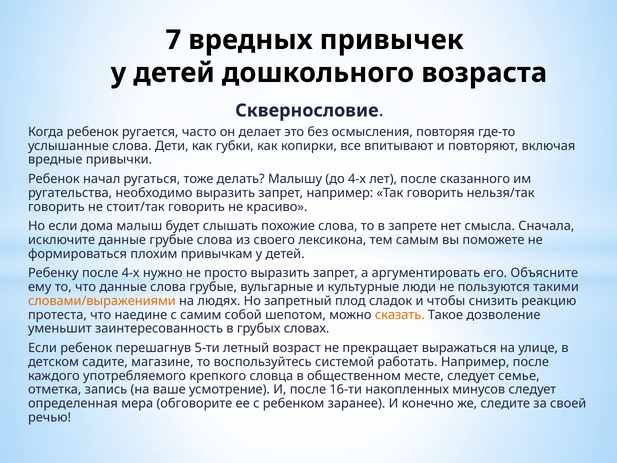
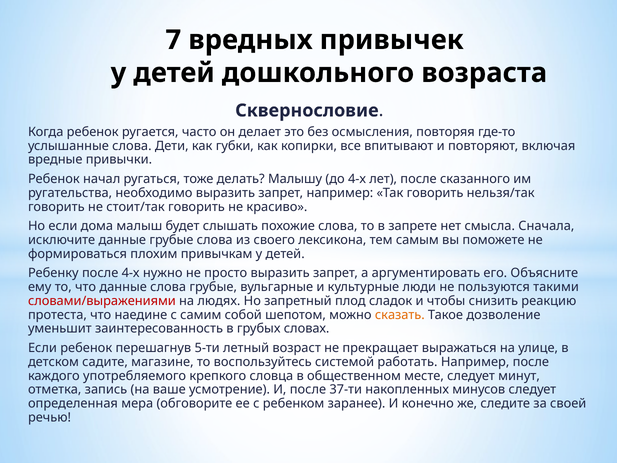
словами/выражениями colour: orange -> red
семье: семье -> минут
16-ти: 16-ти -> 37-ти
